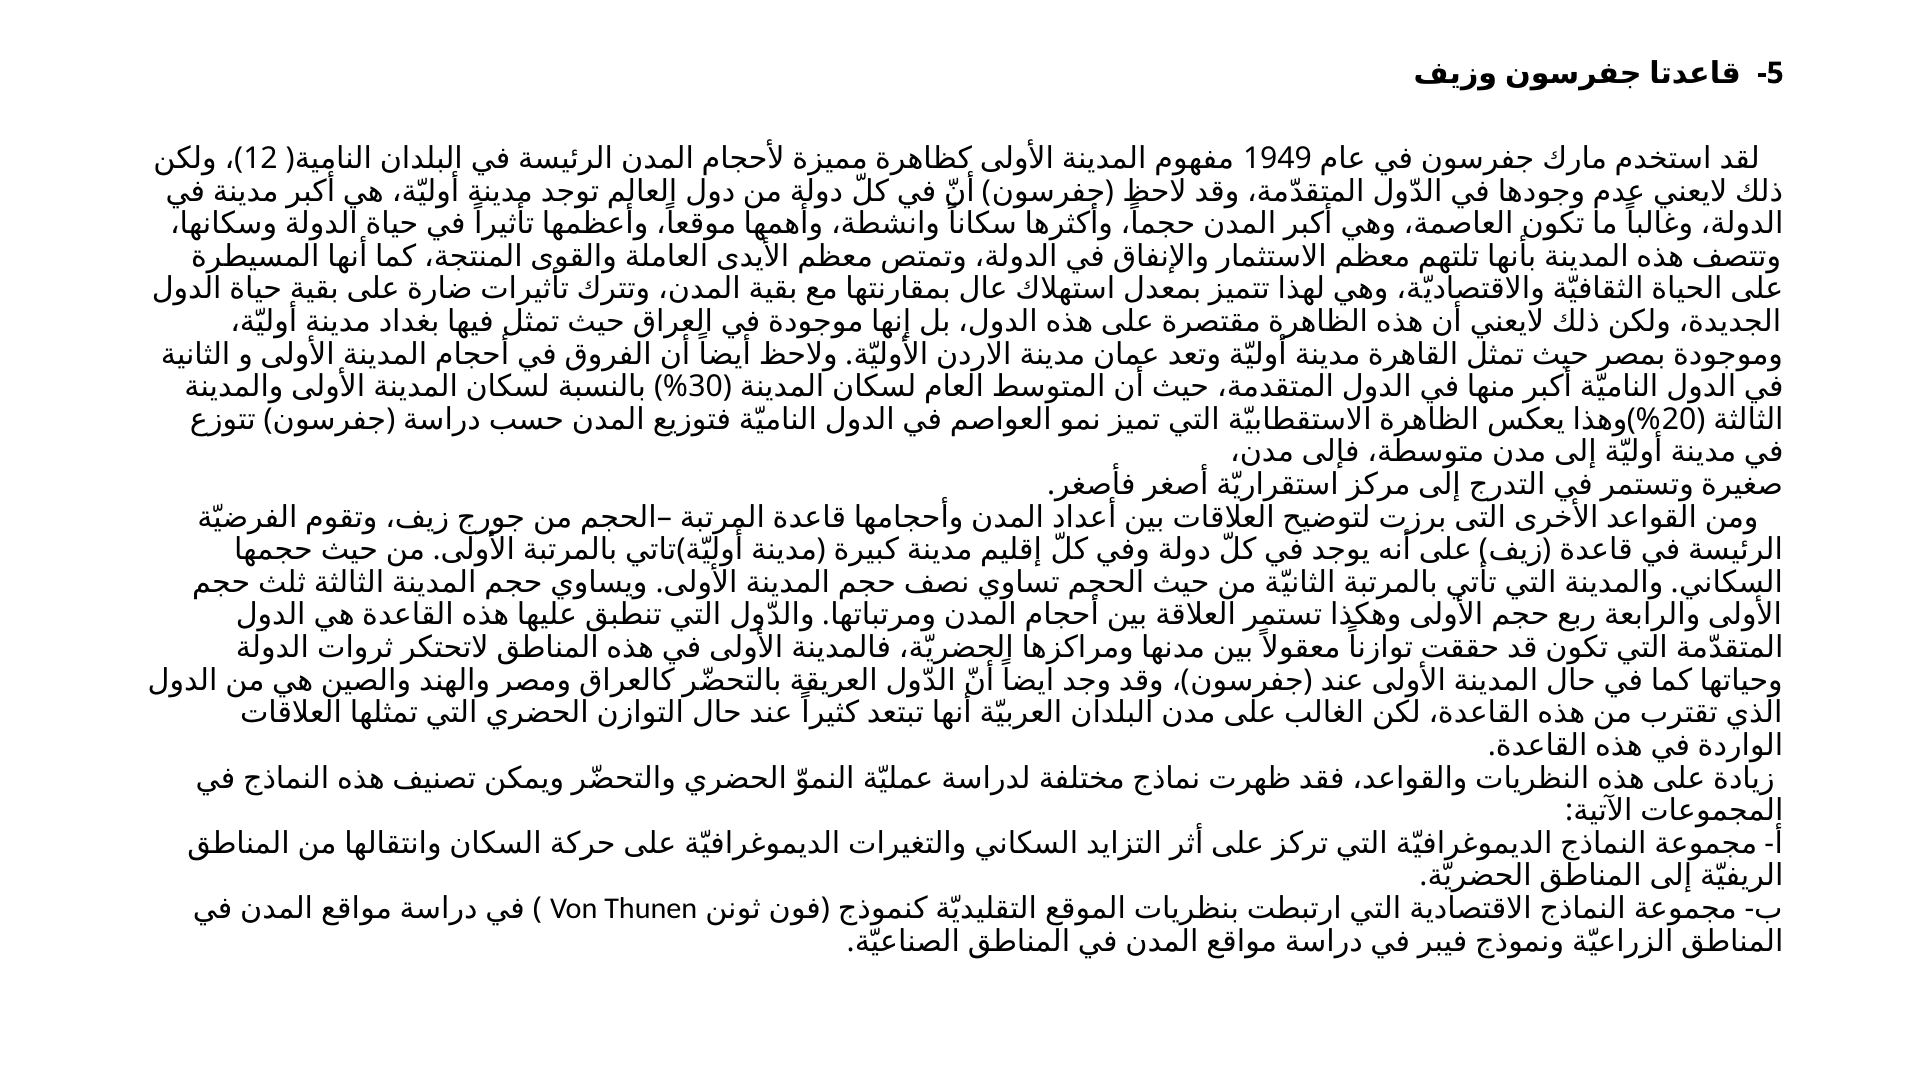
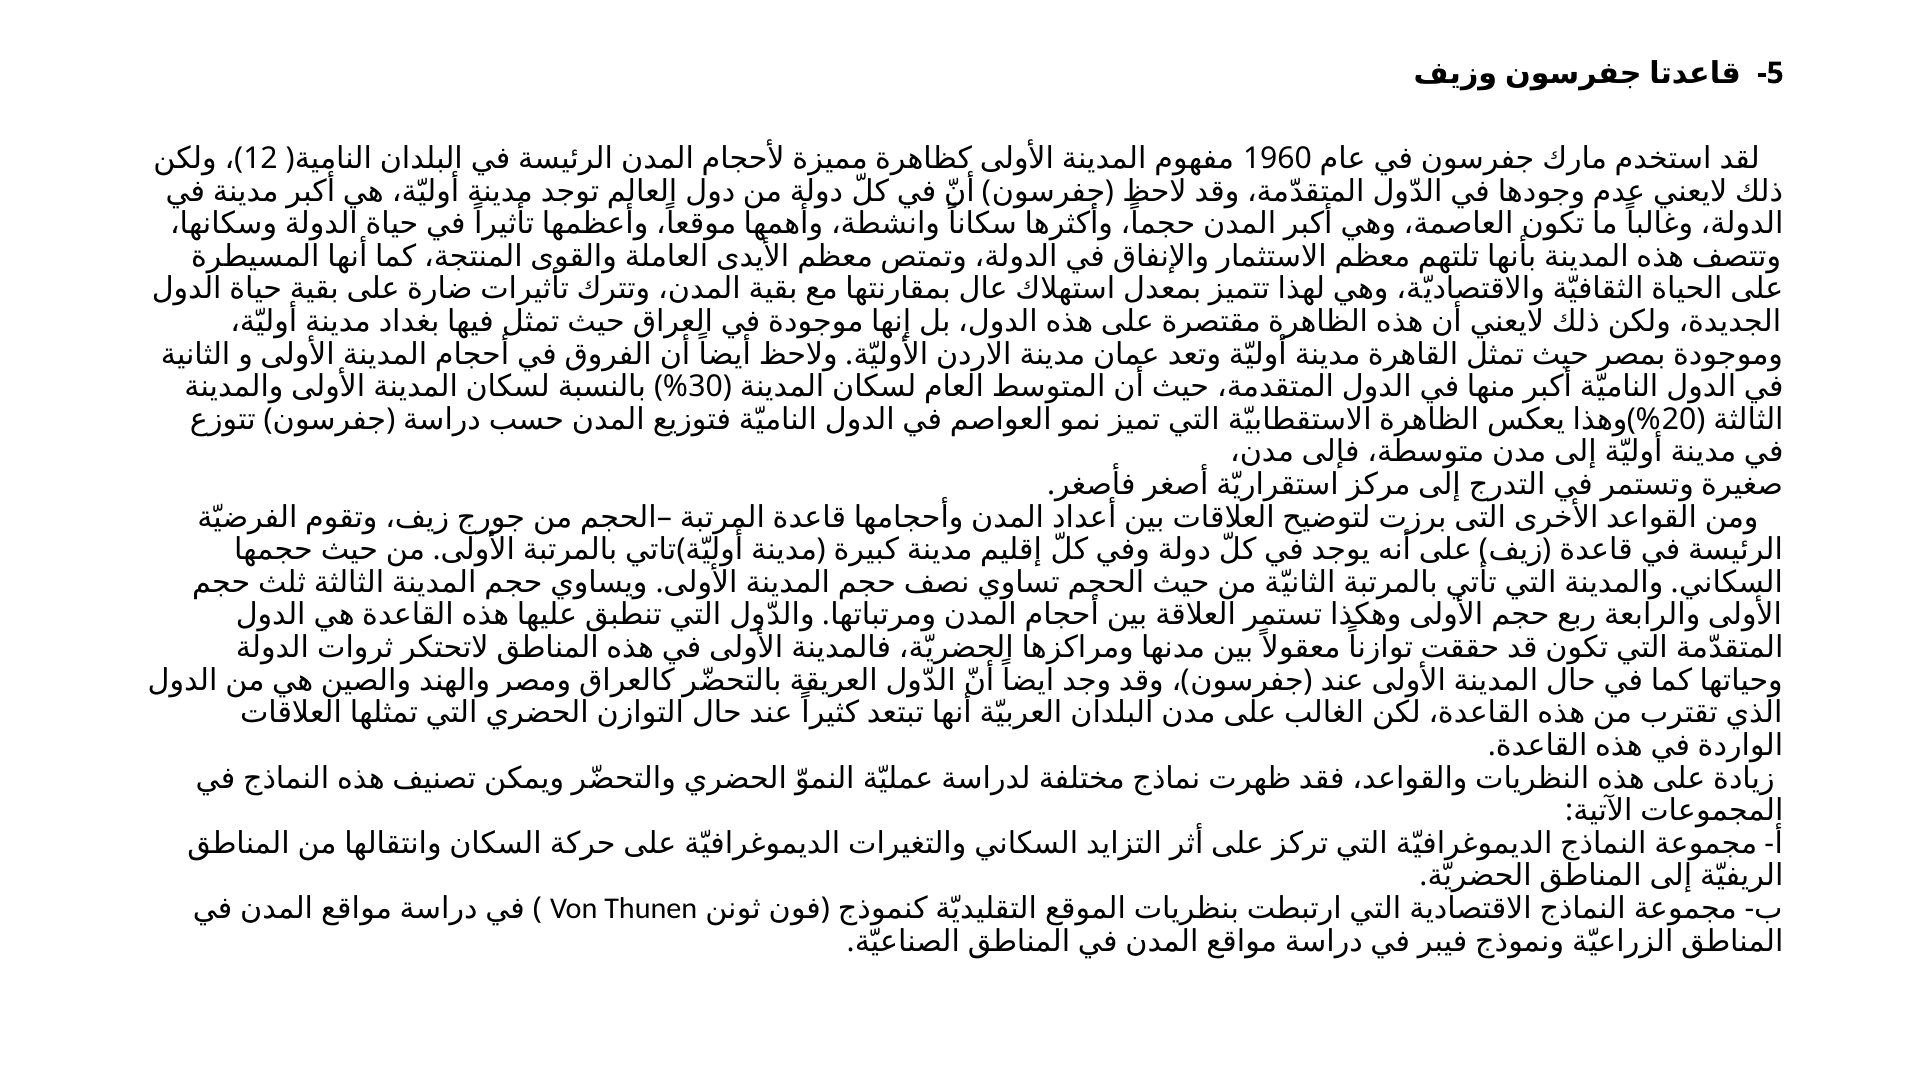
1949: 1949 -> 1960
